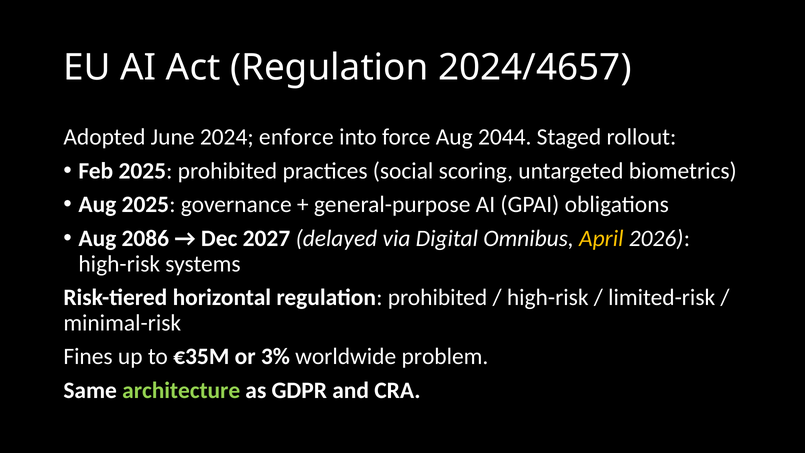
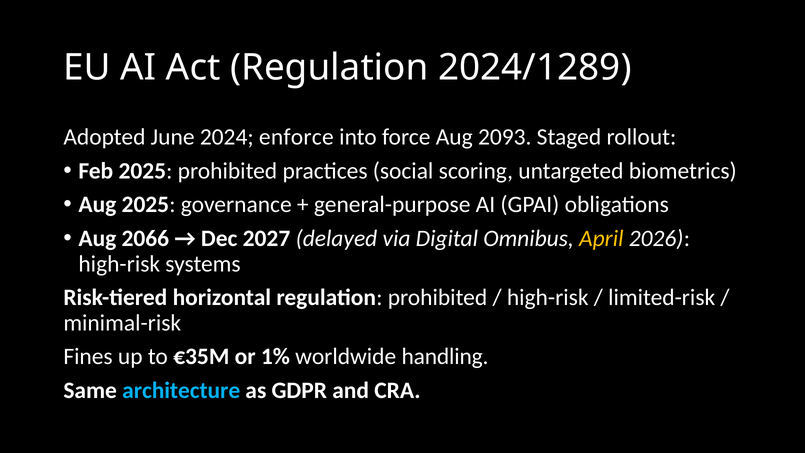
2024/4657: 2024/4657 -> 2024/1289
2044: 2044 -> 2093
2086: 2086 -> 2066
3%: 3% -> 1%
problem: problem -> handling
architecture colour: light green -> light blue
